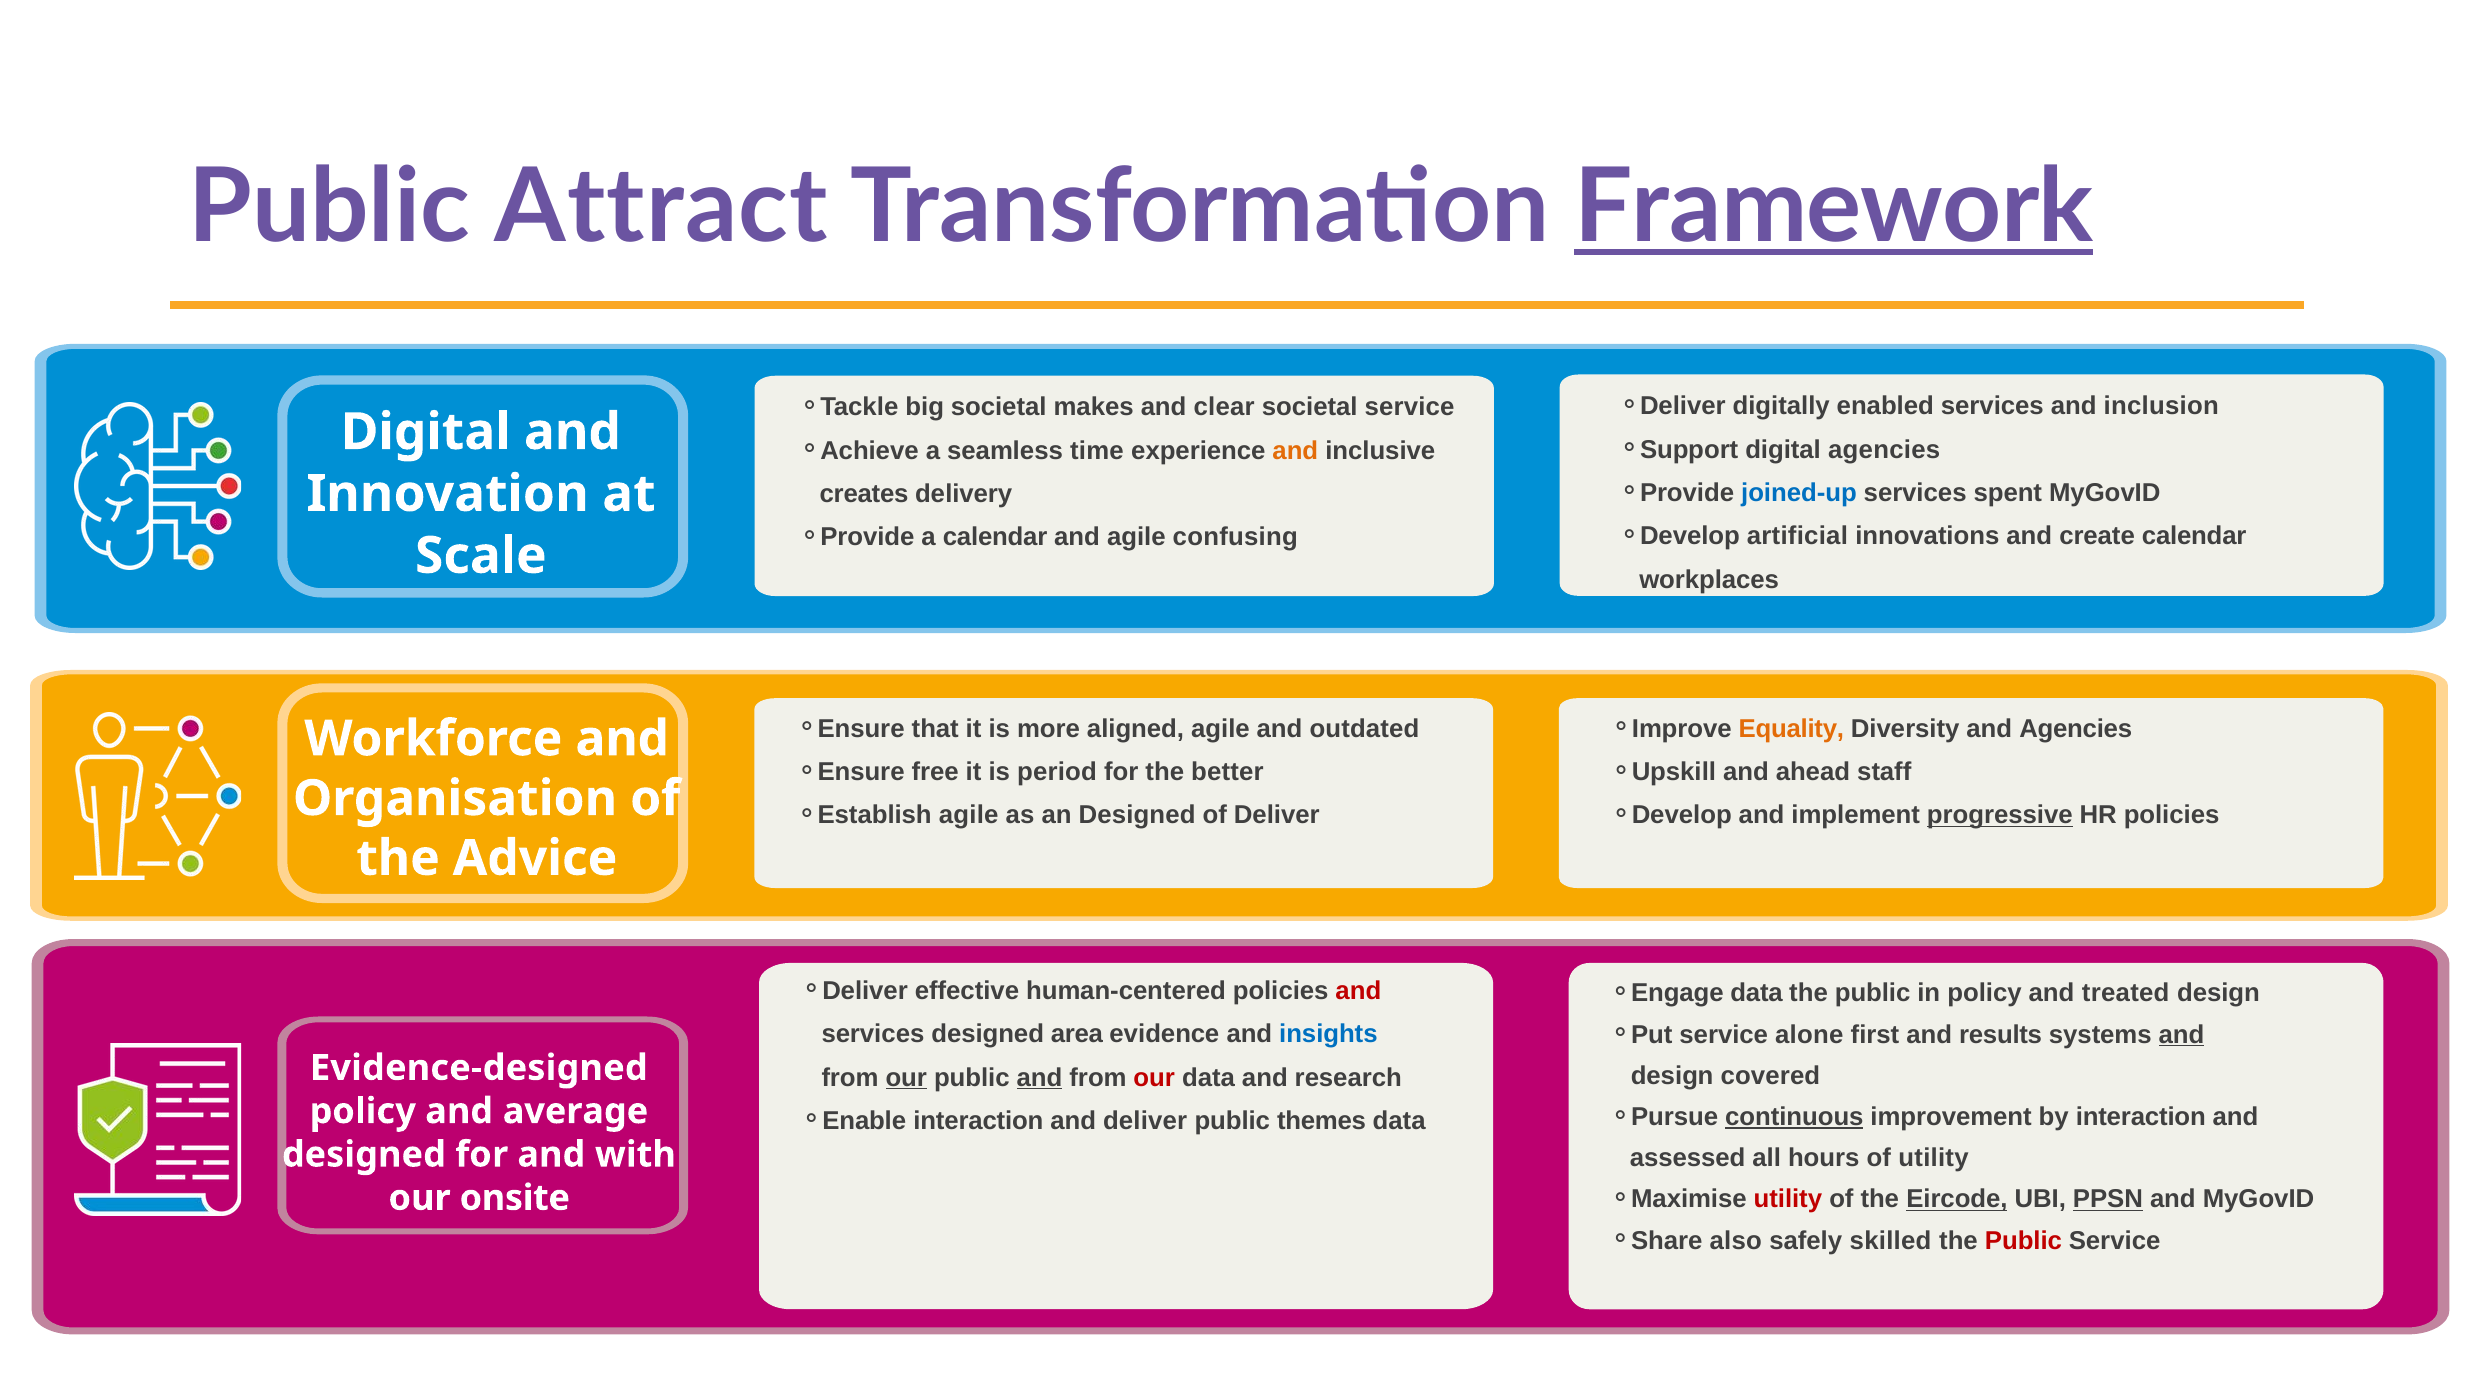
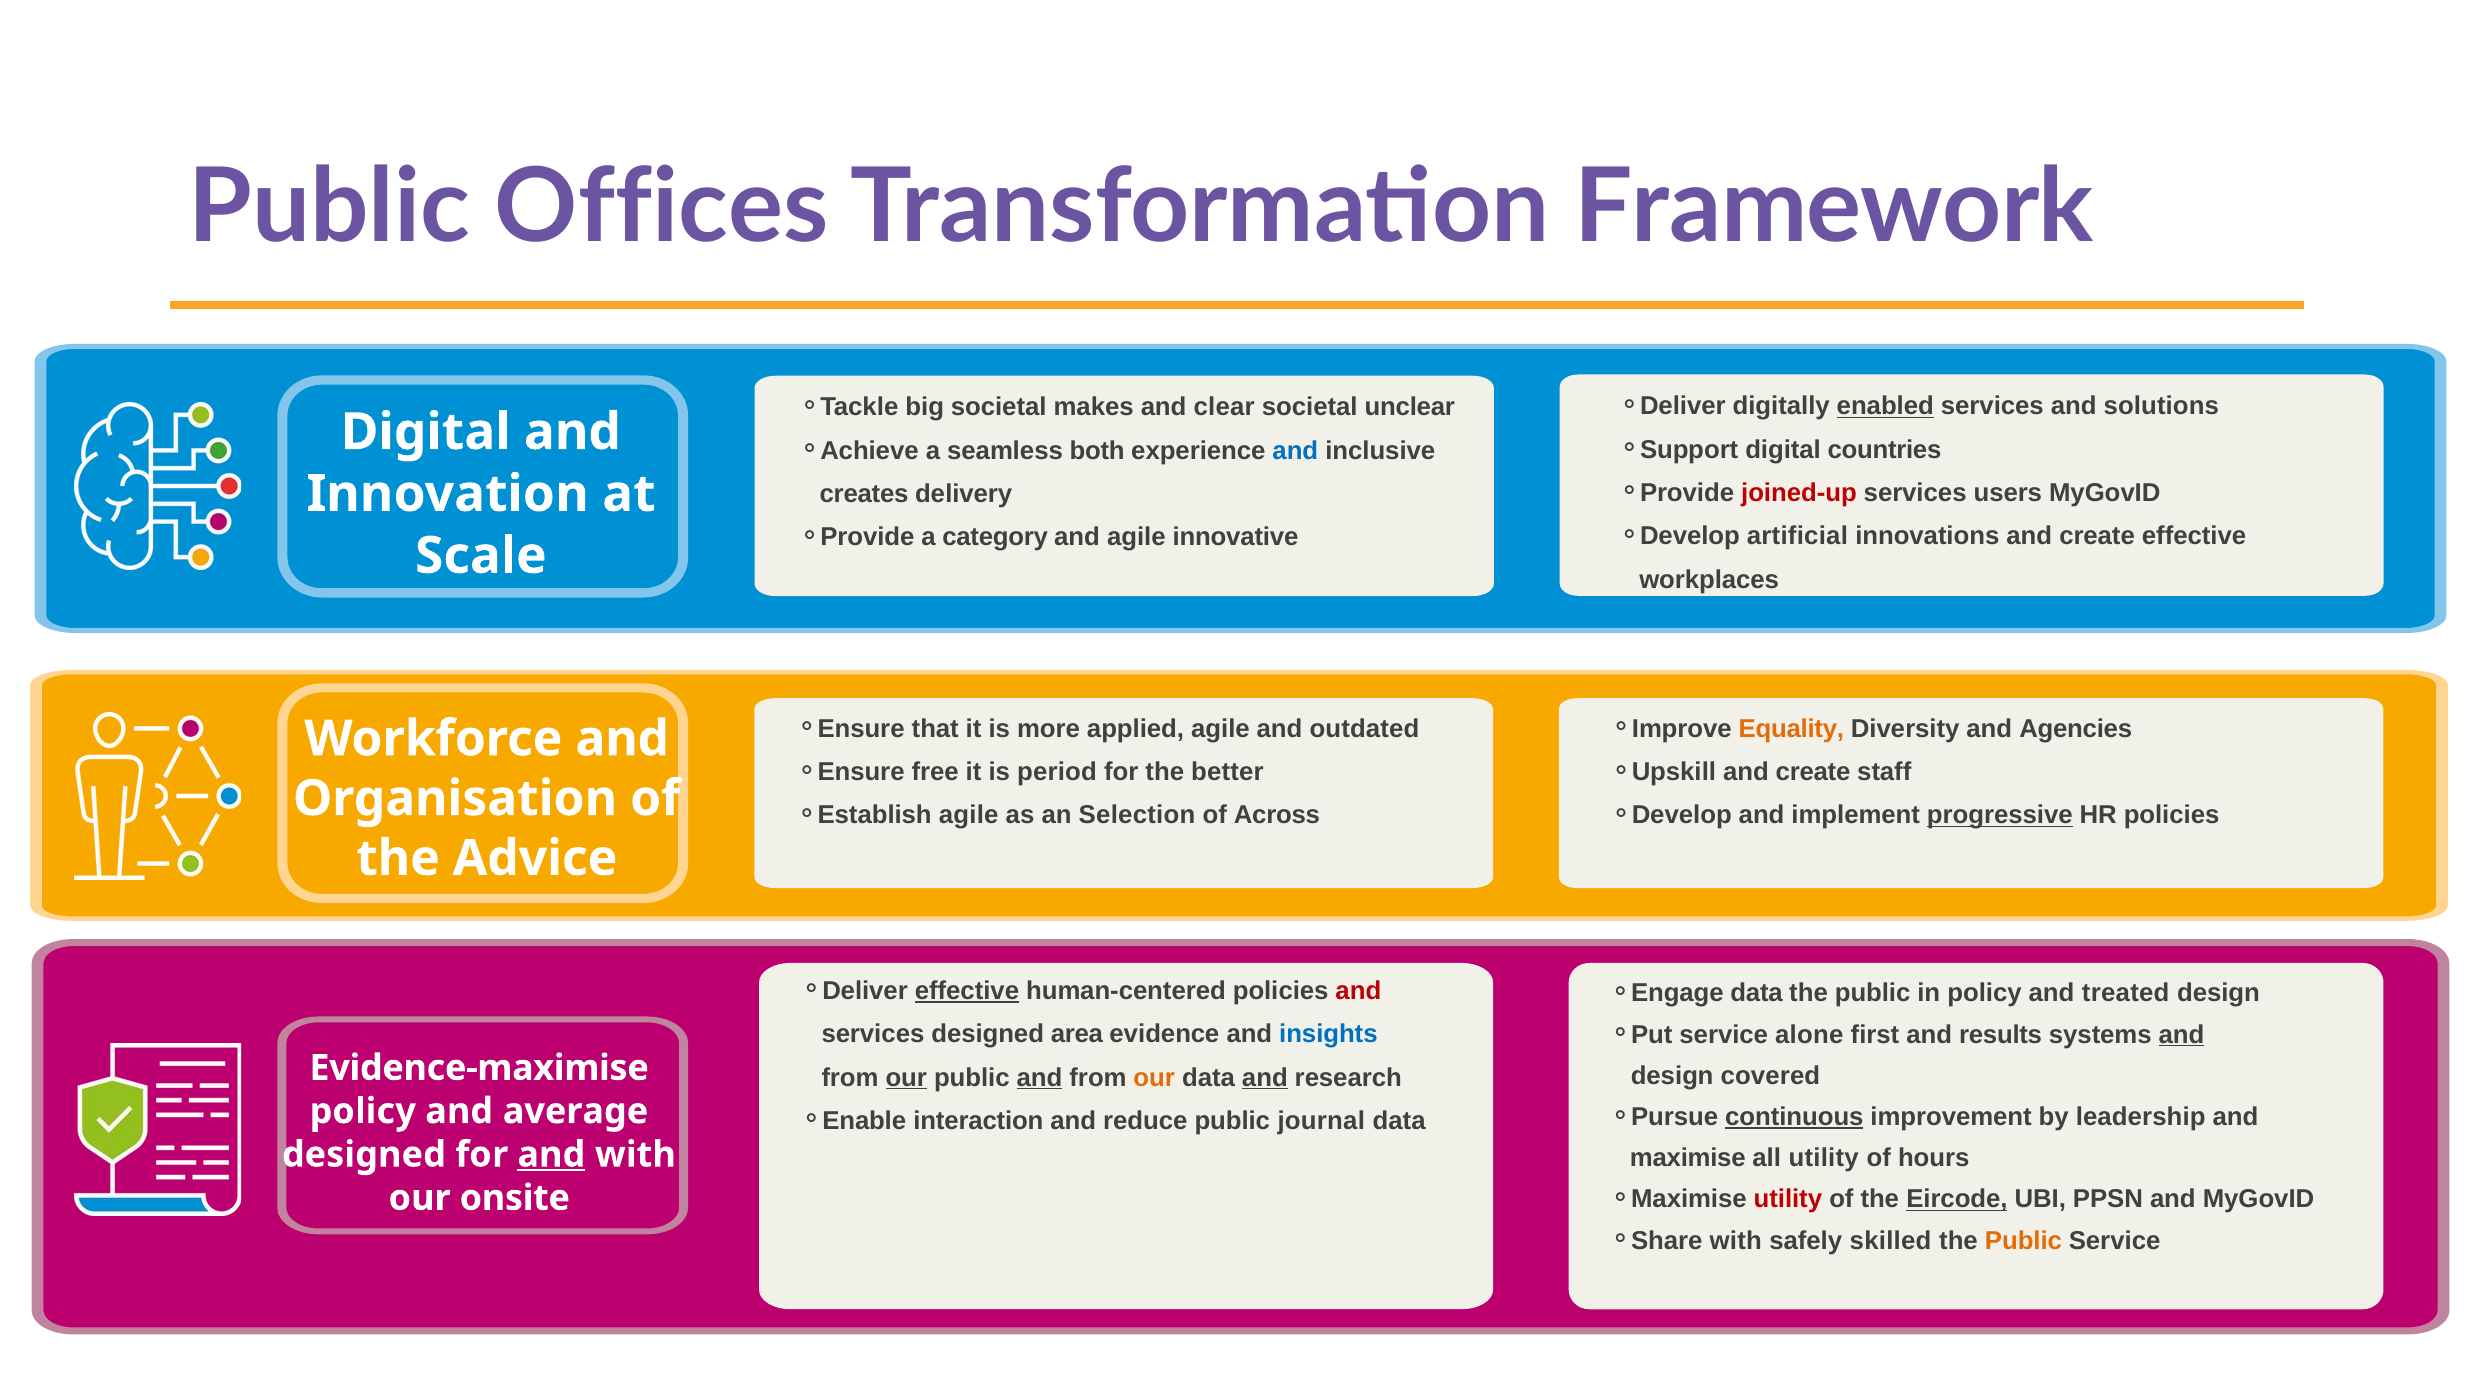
Attract: Attract -> Offices
Framework underline: present -> none
enabled underline: none -> present
inclusion: inclusion -> solutions
societal service: service -> unclear
digital agencies: agencies -> countries
time: time -> both
and at (1295, 451) colour: orange -> blue
joined-up colour: blue -> red
spent: spent -> users
create calendar: calendar -> effective
a calendar: calendar -> category
confusing: confusing -> innovative
aligned: aligned -> applied
ahead at (1813, 772): ahead -> create
an Designed: Designed -> Selection
of Deliver: Deliver -> Across
effective at (967, 991) underline: none -> present
Evidence-designed: Evidence-designed -> Evidence-maximise
our at (1154, 1077) colour: red -> orange
and at (1265, 1077) underline: none -> present
by interaction: interaction -> leadership
and deliver: deliver -> reduce
themes: themes -> journal
assessed: assessed -> maximise
all hours: hours -> utility
of utility: utility -> hours
and at (551, 1154) underline: none -> present
PPSN underline: present -> none
also at (1736, 1240): also -> with
Public at (2023, 1240) colour: red -> orange
